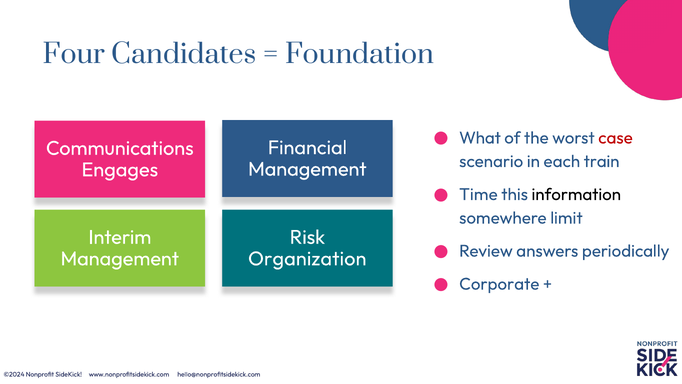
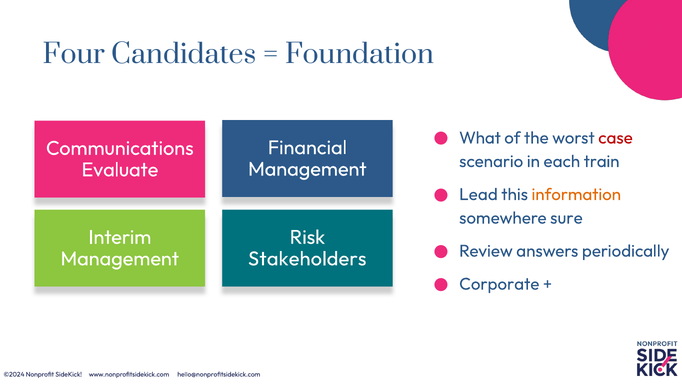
Engages: Engages -> Evaluate
Time: Time -> Lead
information colour: black -> orange
limit: limit -> sure
Organization: Organization -> Stakeholders
